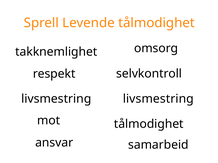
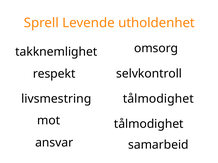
Levende tålmodighet: tålmodighet -> utholdenhet
livsmestring at (158, 99): livsmestring -> tålmodighet
